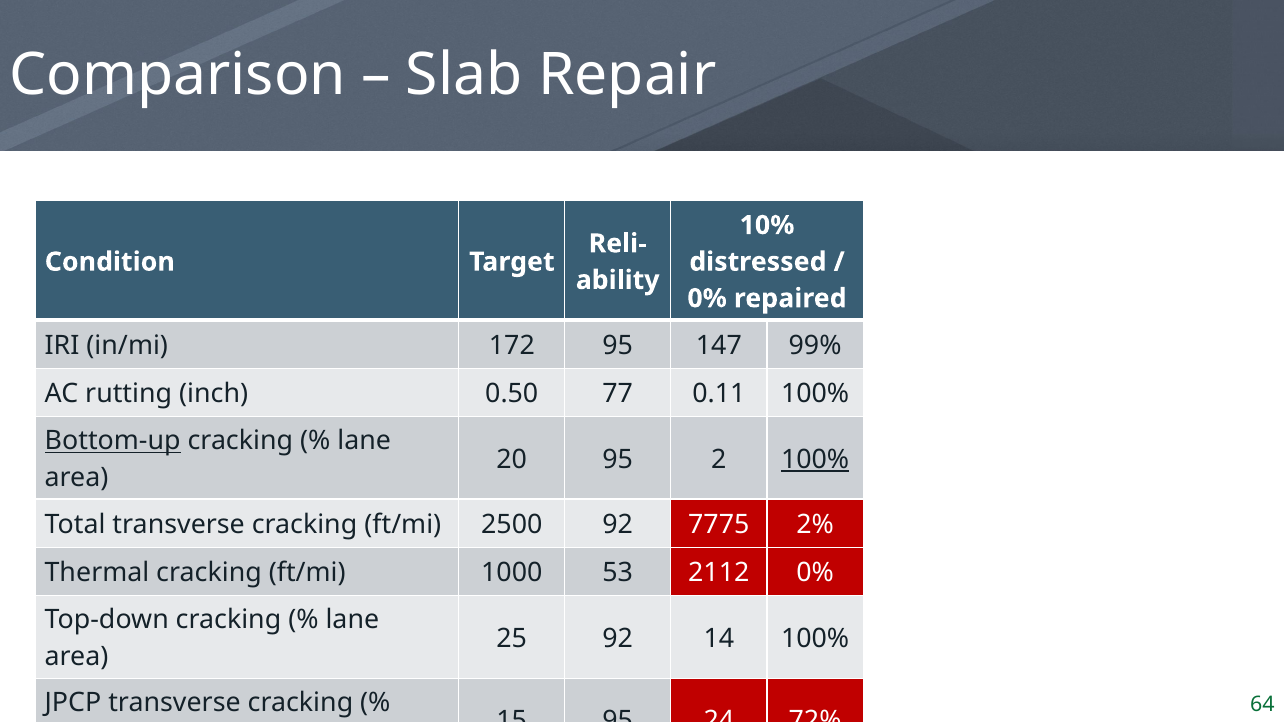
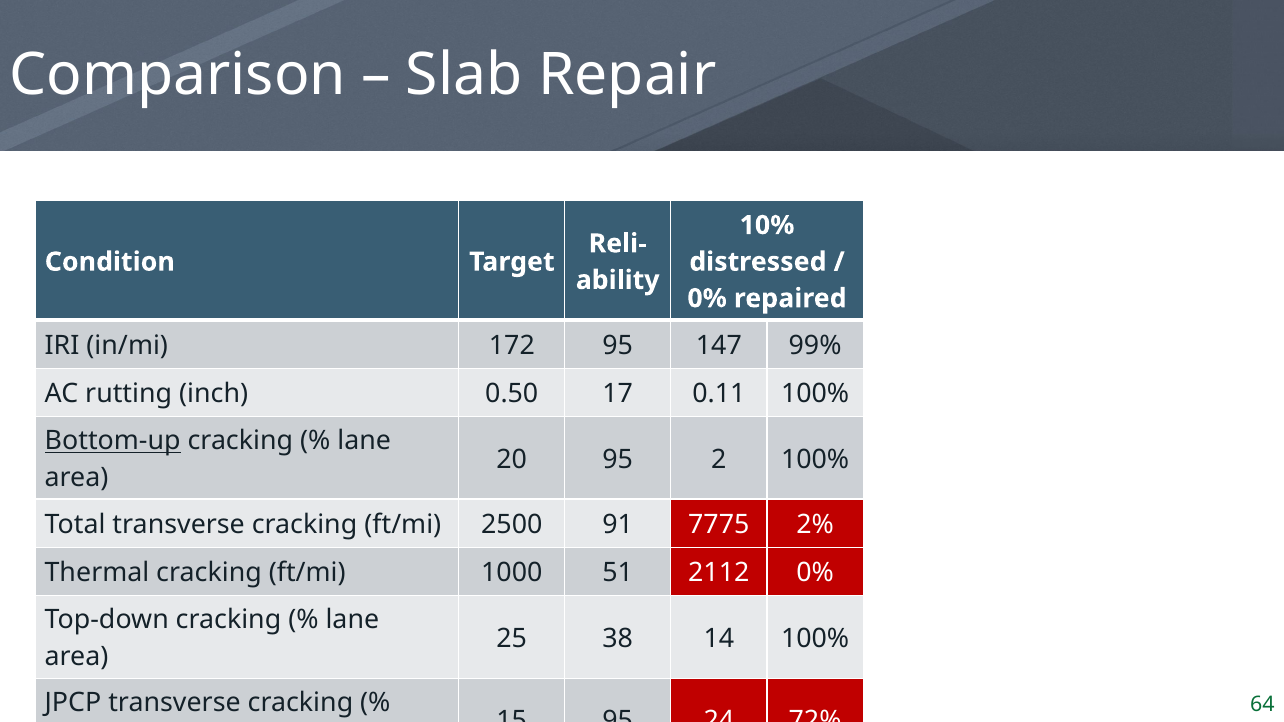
77: 77 -> 17
100% at (815, 459) underline: present -> none
2500 92: 92 -> 91
53: 53 -> 51
25 92: 92 -> 38
